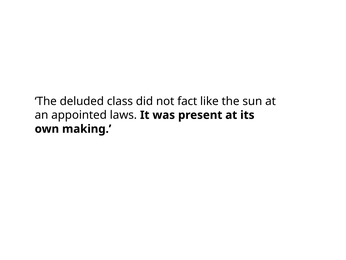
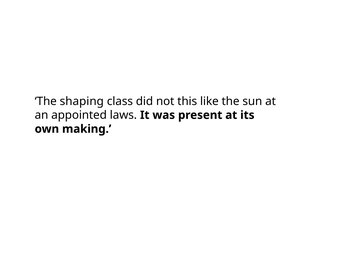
deluded: deluded -> shaping
fact: fact -> this
